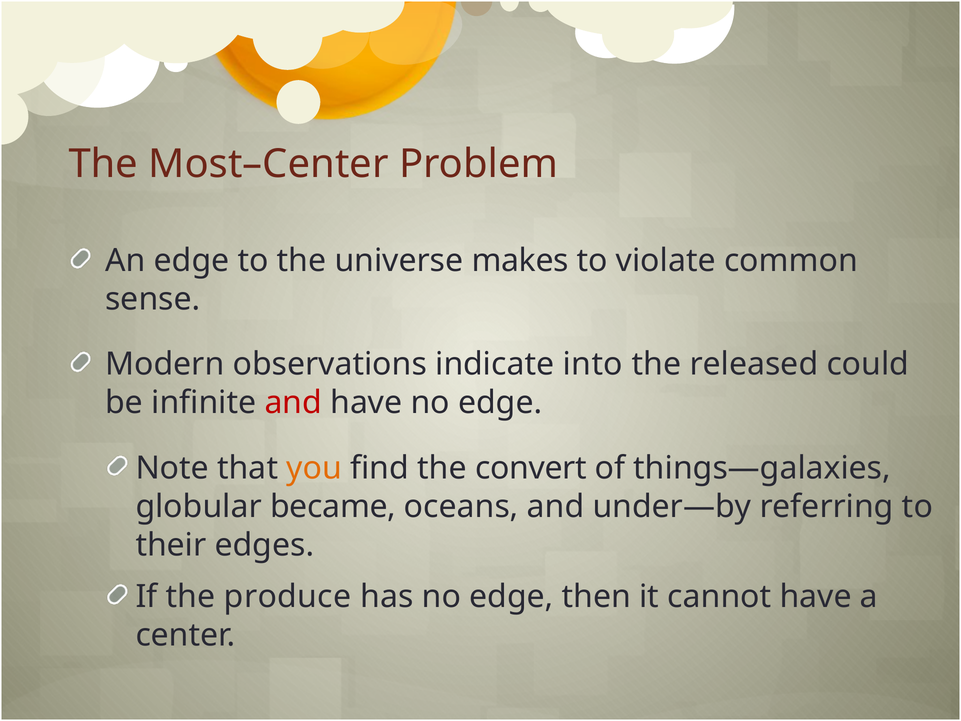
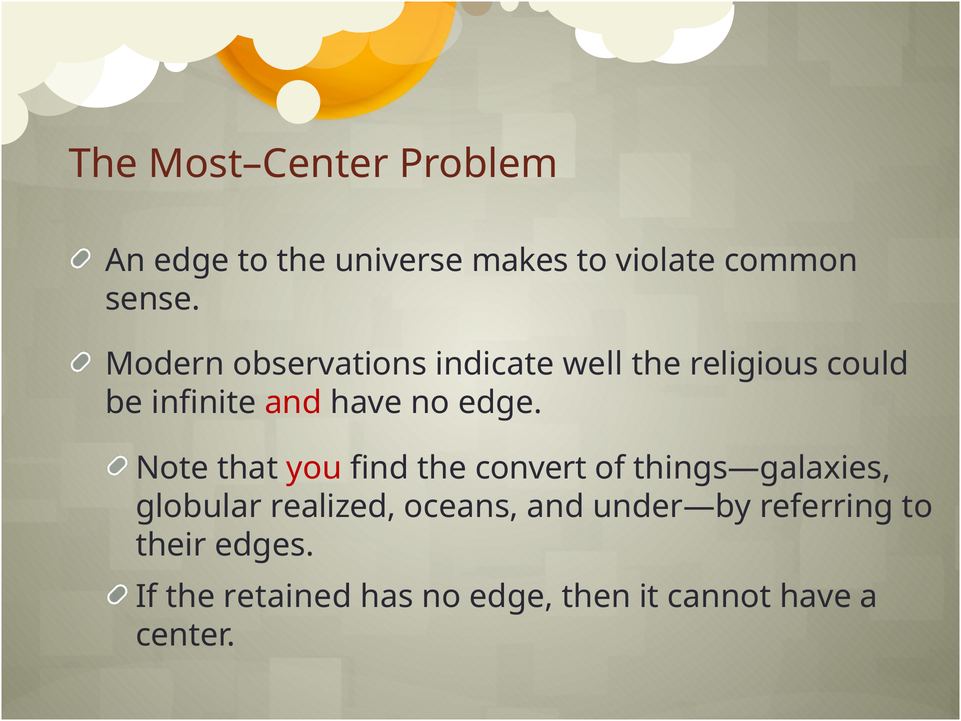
into: into -> well
released: released -> religious
you colour: orange -> red
became: became -> realized
produce: produce -> retained
